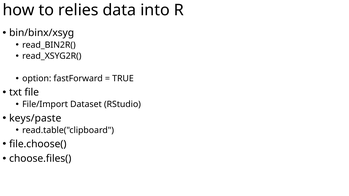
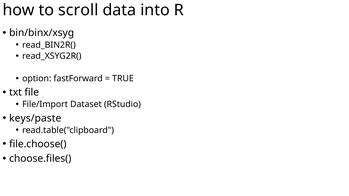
relies: relies -> scroll
